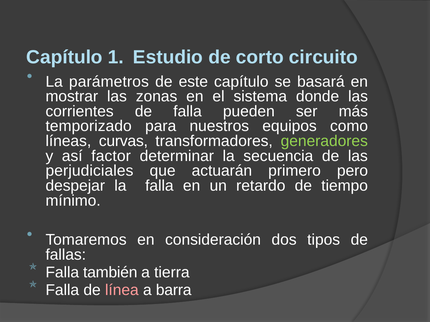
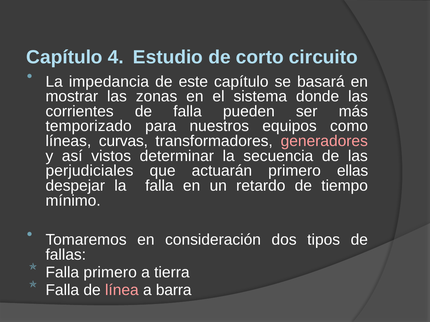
1: 1 -> 4
parámetros: parámetros -> impedancia
generadores colour: light green -> pink
factor: factor -> vistos
pero: pero -> ellas
Falla también: también -> primero
